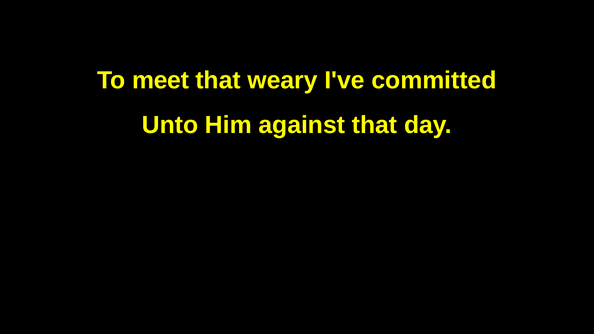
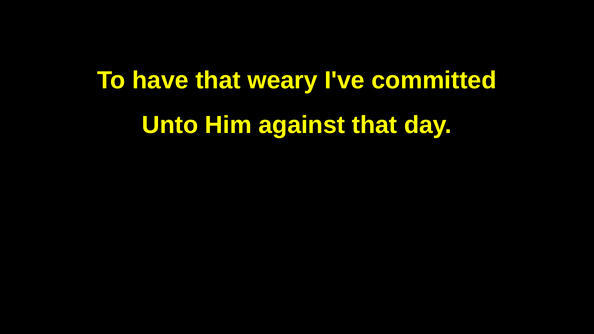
meet: meet -> have
